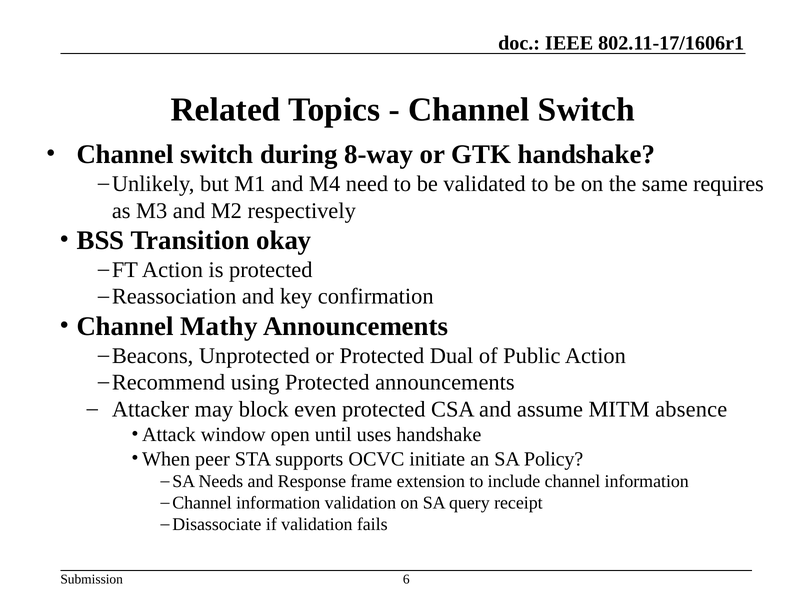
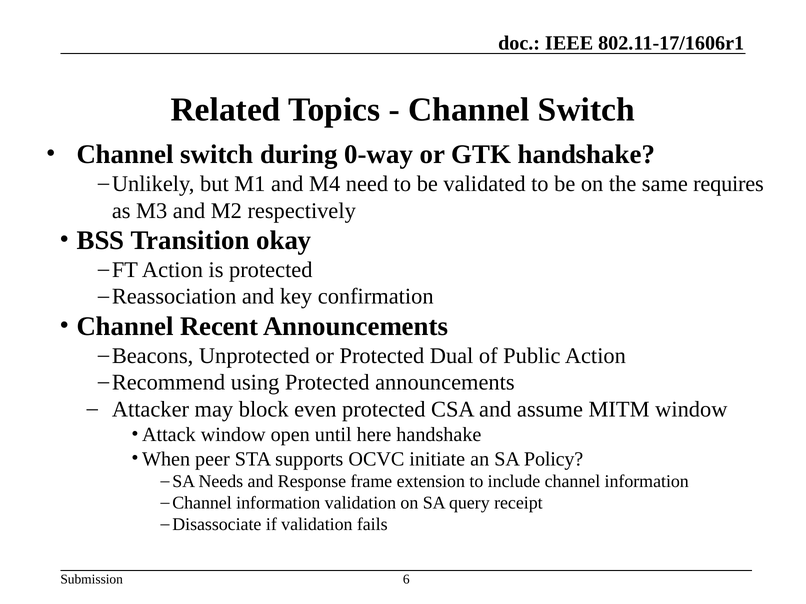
8-way: 8-way -> 0-way
Mathy: Mathy -> Recent
MITM absence: absence -> window
uses: uses -> here
